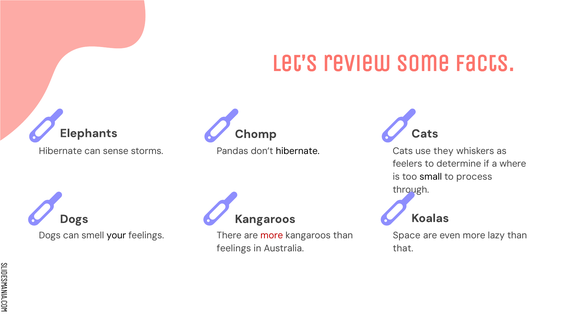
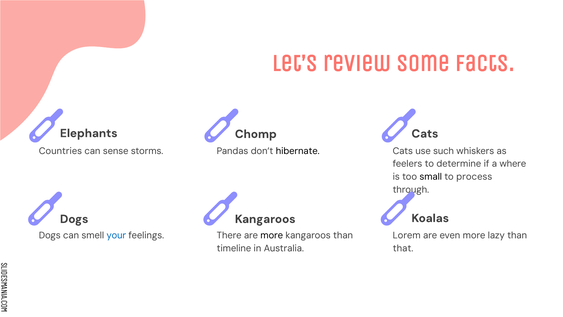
Hibernate at (60, 151): Hibernate -> Countries
they: they -> such
your colour: black -> blue
more at (272, 235) colour: red -> black
Space: Space -> Lorem
feelings at (234, 248): feelings -> timeline
